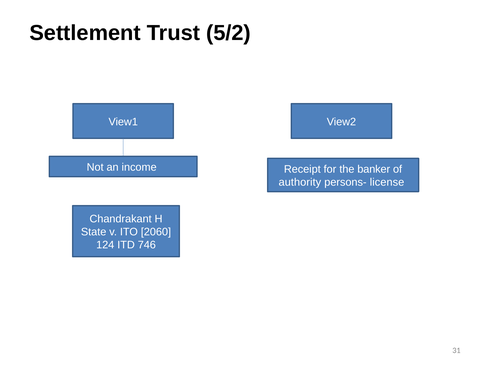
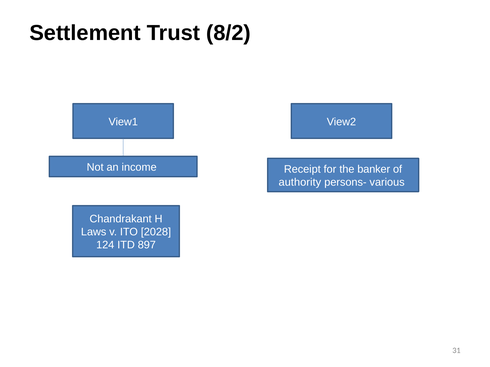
5/2: 5/2 -> 8/2
license: license -> various
State: State -> Laws
2060: 2060 -> 2028
746: 746 -> 897
